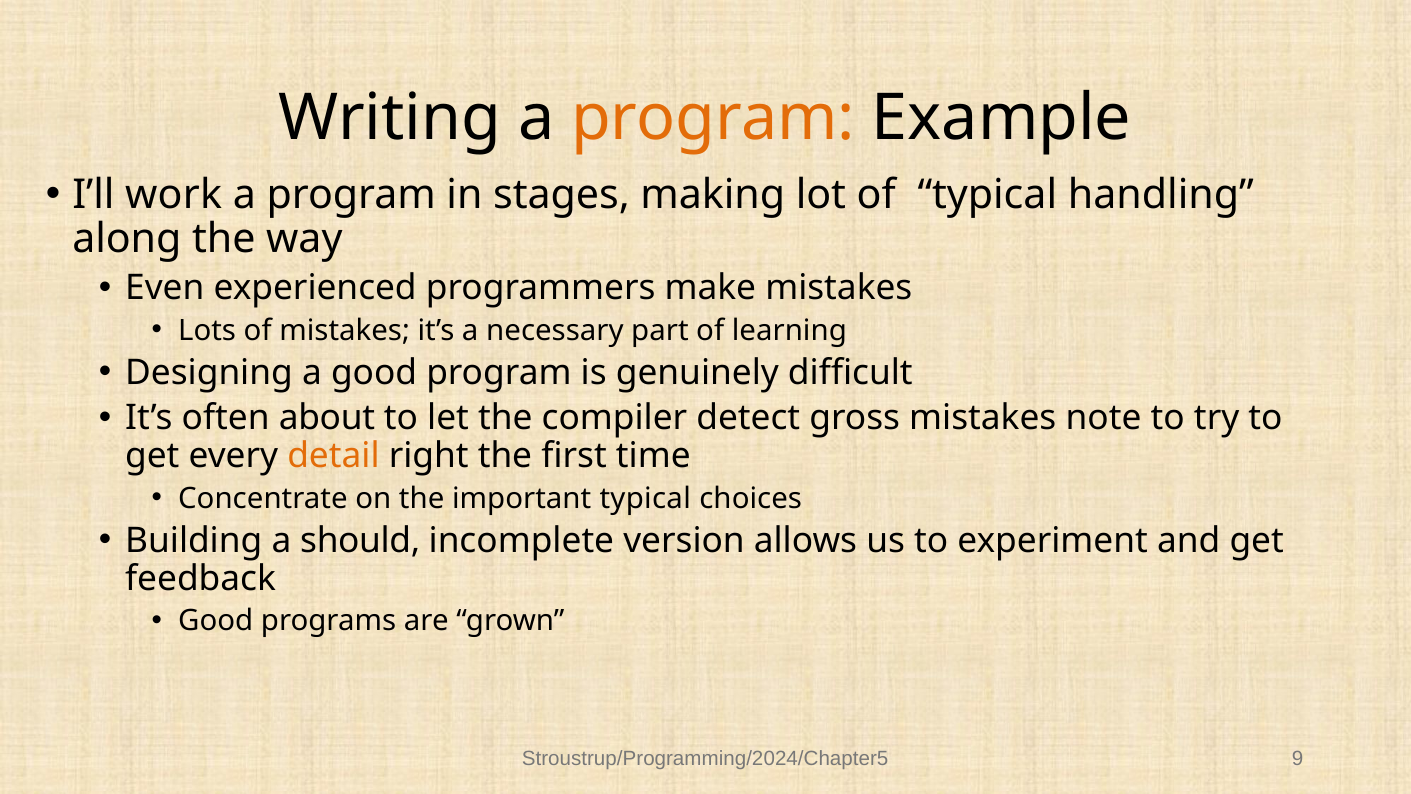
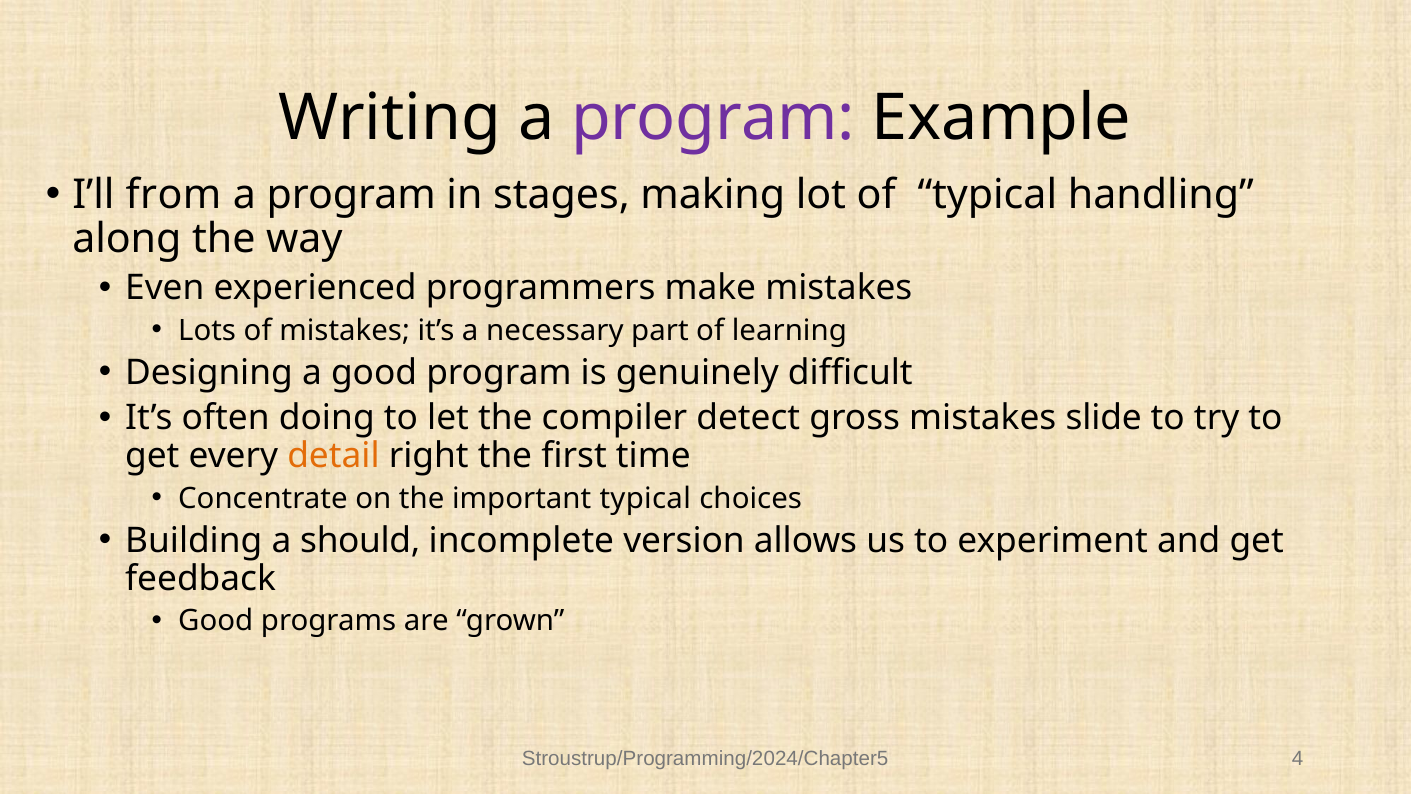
program at (713, 119) colour: orange -> purple
work: work -> from
about: about -> doing
note: note -> slide
9: 9 -> 4
